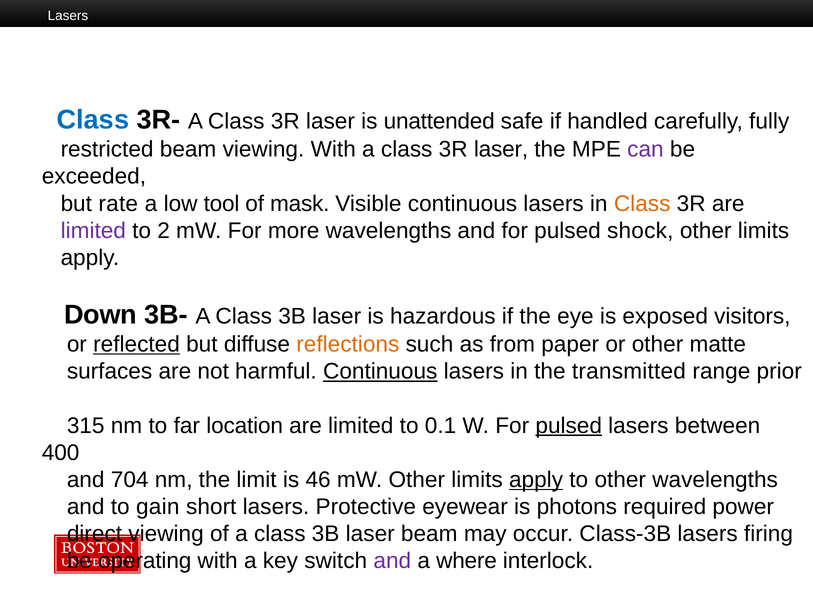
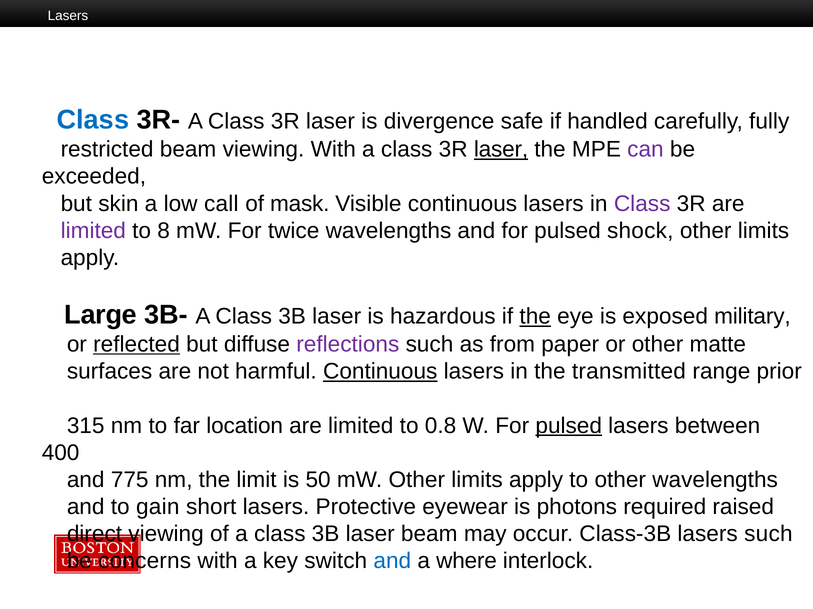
unattended: unattended -> divergence
laser at (501, 150) underline: none -> present
rate: rate -> skin
tool: tool -> call
Class at (642, 204) colour: orange -> purple
2: 2 -> 8
more: more -> twice
Down: Down -> Large
the at (535, 317) underline: none -> present
visitors: visitors -> military
reflections colour: orange -> purple
0.1: 0.1 -> 0.8
704: 704 -> 775
46: 46 -> 50
apply at (536, 480) underline: present -> none
power: power -> raised
lasers firing: firing -> such
operating: operating -> concerns
and at (392, 562) colour: purple -> blue
